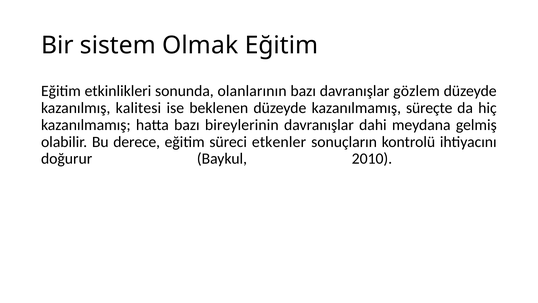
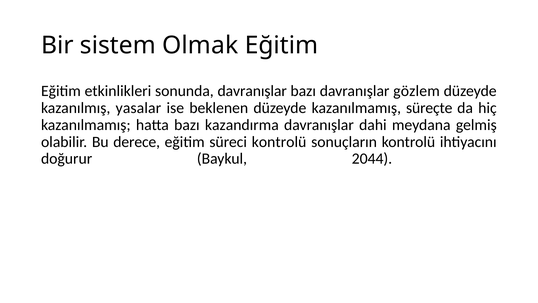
sonunda olanlarının: olanlarının -> davranışlar
kalitesi: kalitesi -> yasalar
bireylerinin: bireylerinin -> kazandırma
süreci etkenler: etkenler -> kontrolü
2010: 2010 -> 2044
